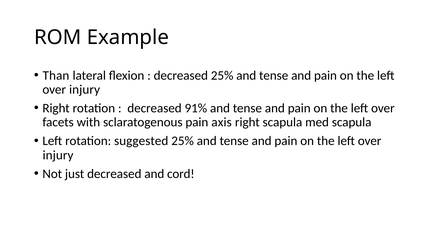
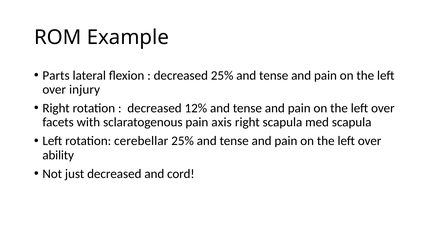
Than: Than -> Parts
91%: 91% -> 12%
suggested: suggested -> cerebellar
injury at (58, 155): injury -> ability
